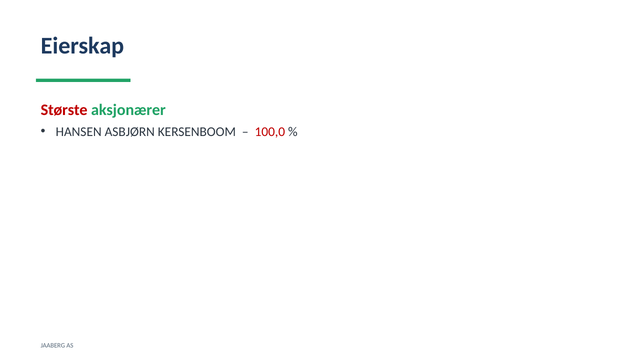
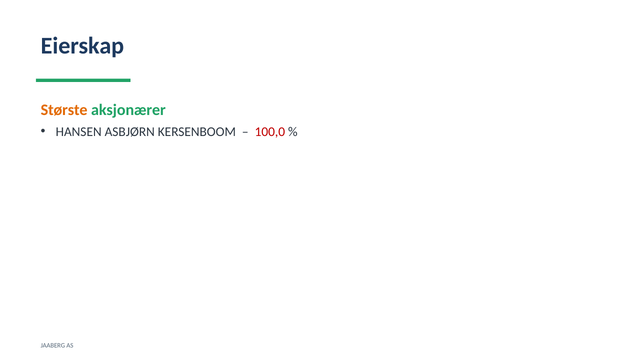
Største colour: red -> orange
